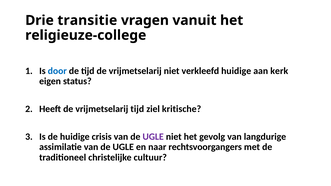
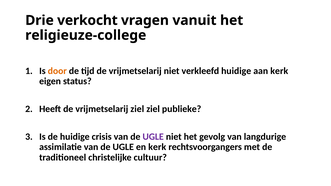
transitie: transitie -> verkocht
door colour: blue -> orange
vrijmetselarij tijd: tijd -> ziel
kritische: kritische -> publieke
en naar: naar -> kerk
